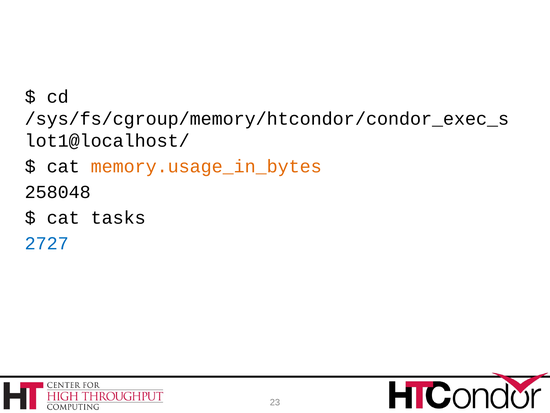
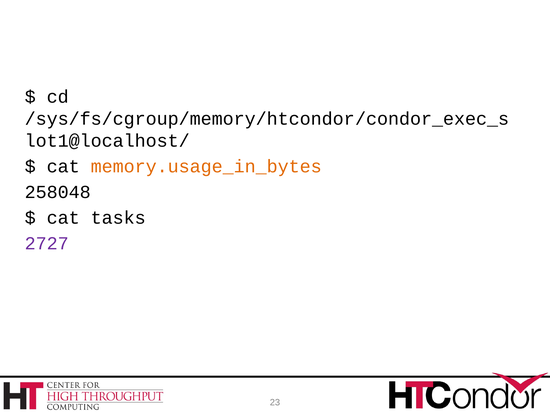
2727 colour: blue -> purple
